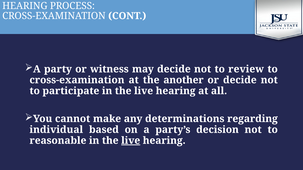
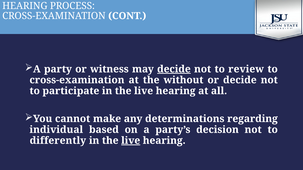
decide at (174, 69) underline: none -> present
another: another -> without
reasonable: reasonable -> differently
